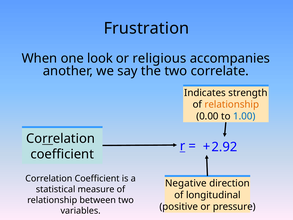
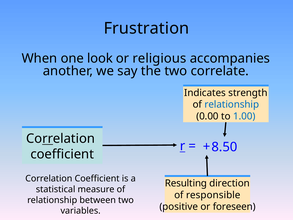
relationship at (232, 104) colour: orange -> blue
2.92: 2.92 -> 8.50
Negative: Negative -> Resulting
longitudinal: longitudinal -> responsible
pressure: pressure -> foreseen
